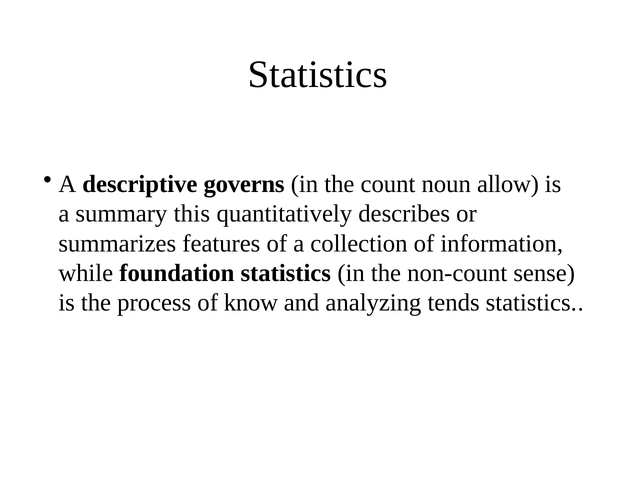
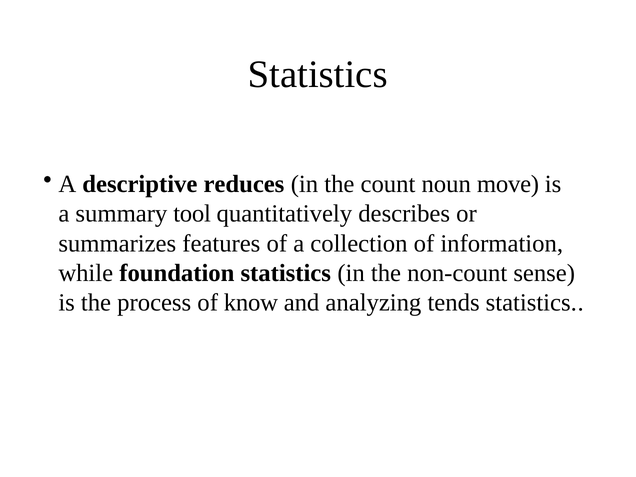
governs: governs -> reduces
allow: allow -> move
this: this -> tool
